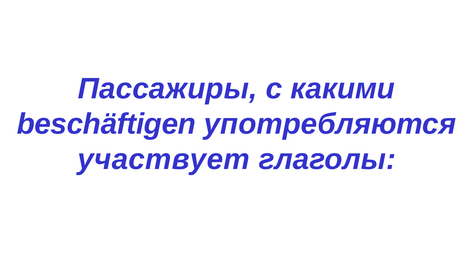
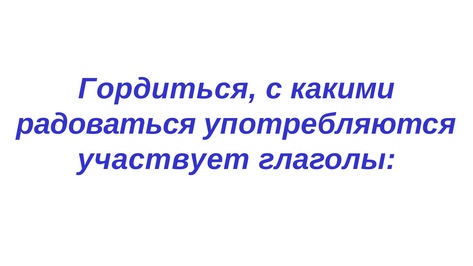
Пассажиры: Пассажиры -> Гордиться
beschäftigen: beschäftigen -> радоваться
